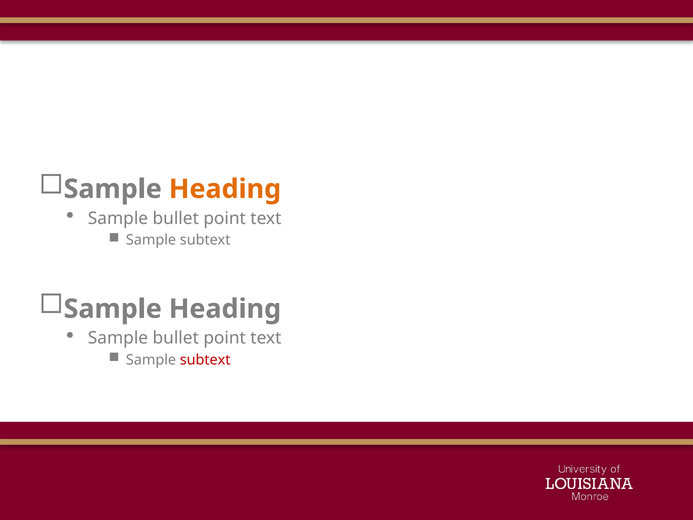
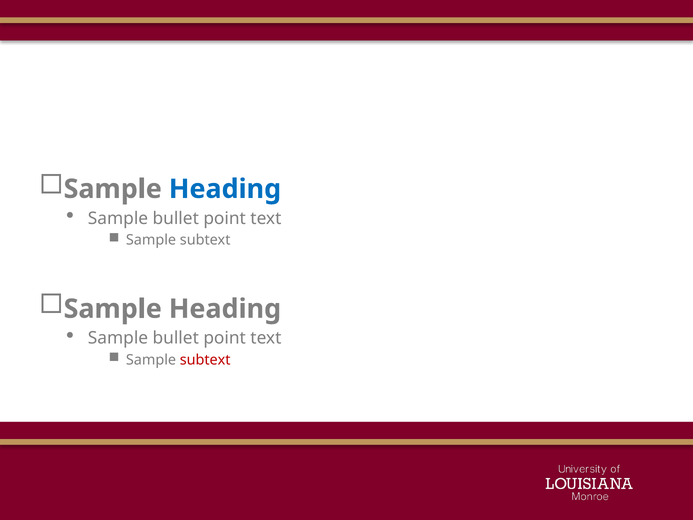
Heading at (225, 189) colour: orange -> blue
